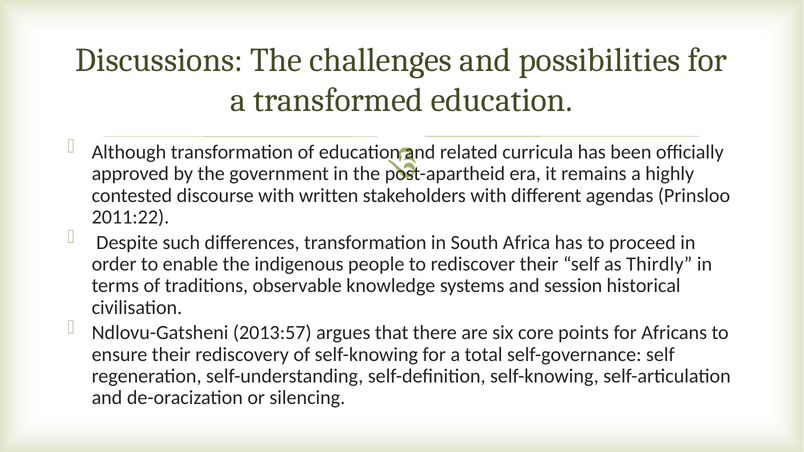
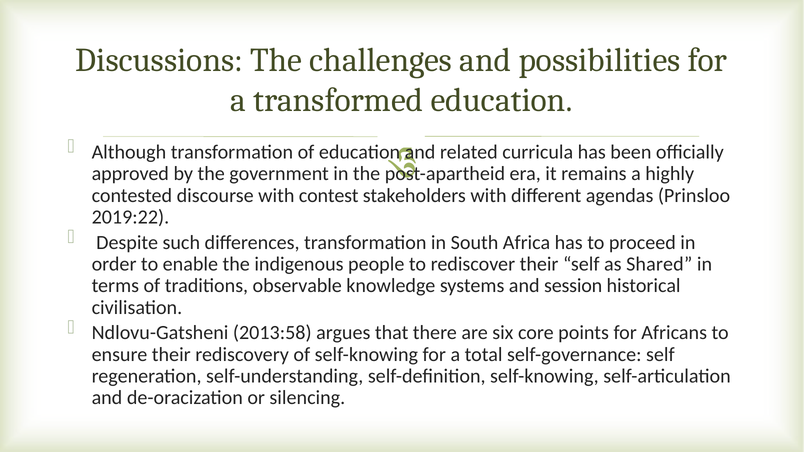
written: written -> contest
2011:22: 2011:22 -> 2019:22
Thirdly: Thirdly -> Shared
2013:57: 2013:57 -> 2013:58
